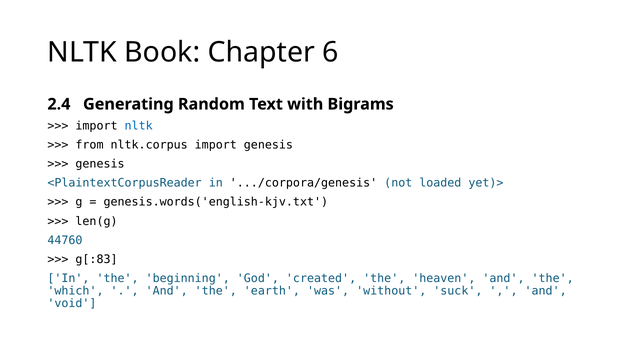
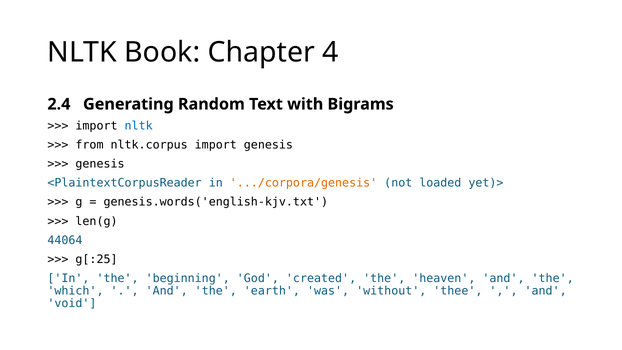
6: 6 -> 4
.../corpora/genesis colour: black -> orange
44760: 44760 -> 44064
g[:83: g[:83 -> g[:25
suck: suck -> thee
